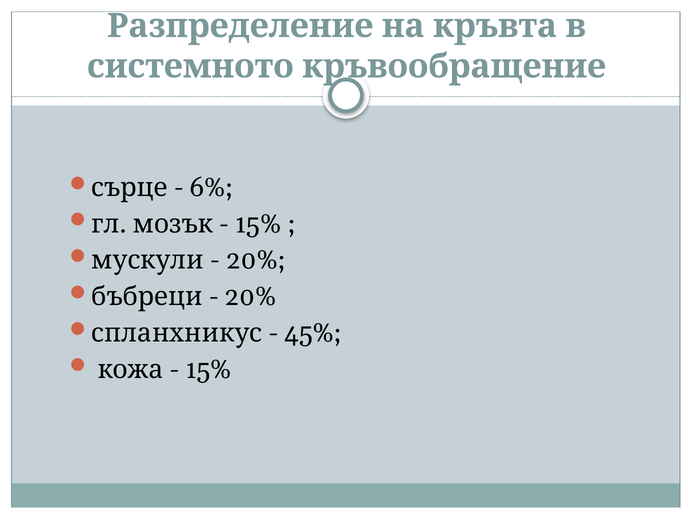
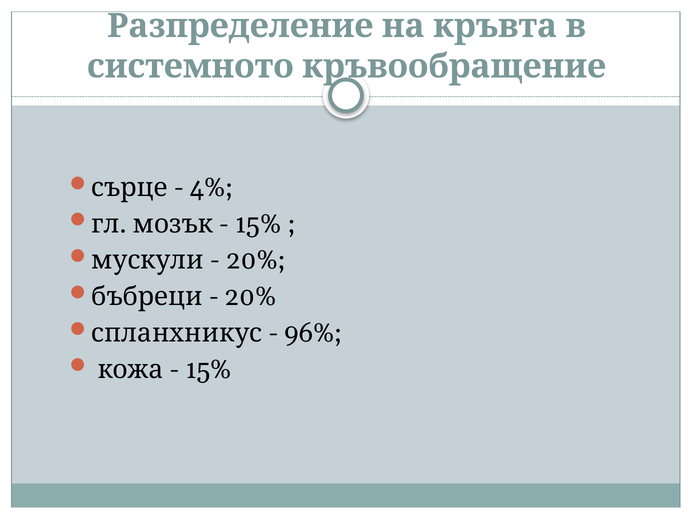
6%: 6% -> 4%
45%: 45% -> 96%
